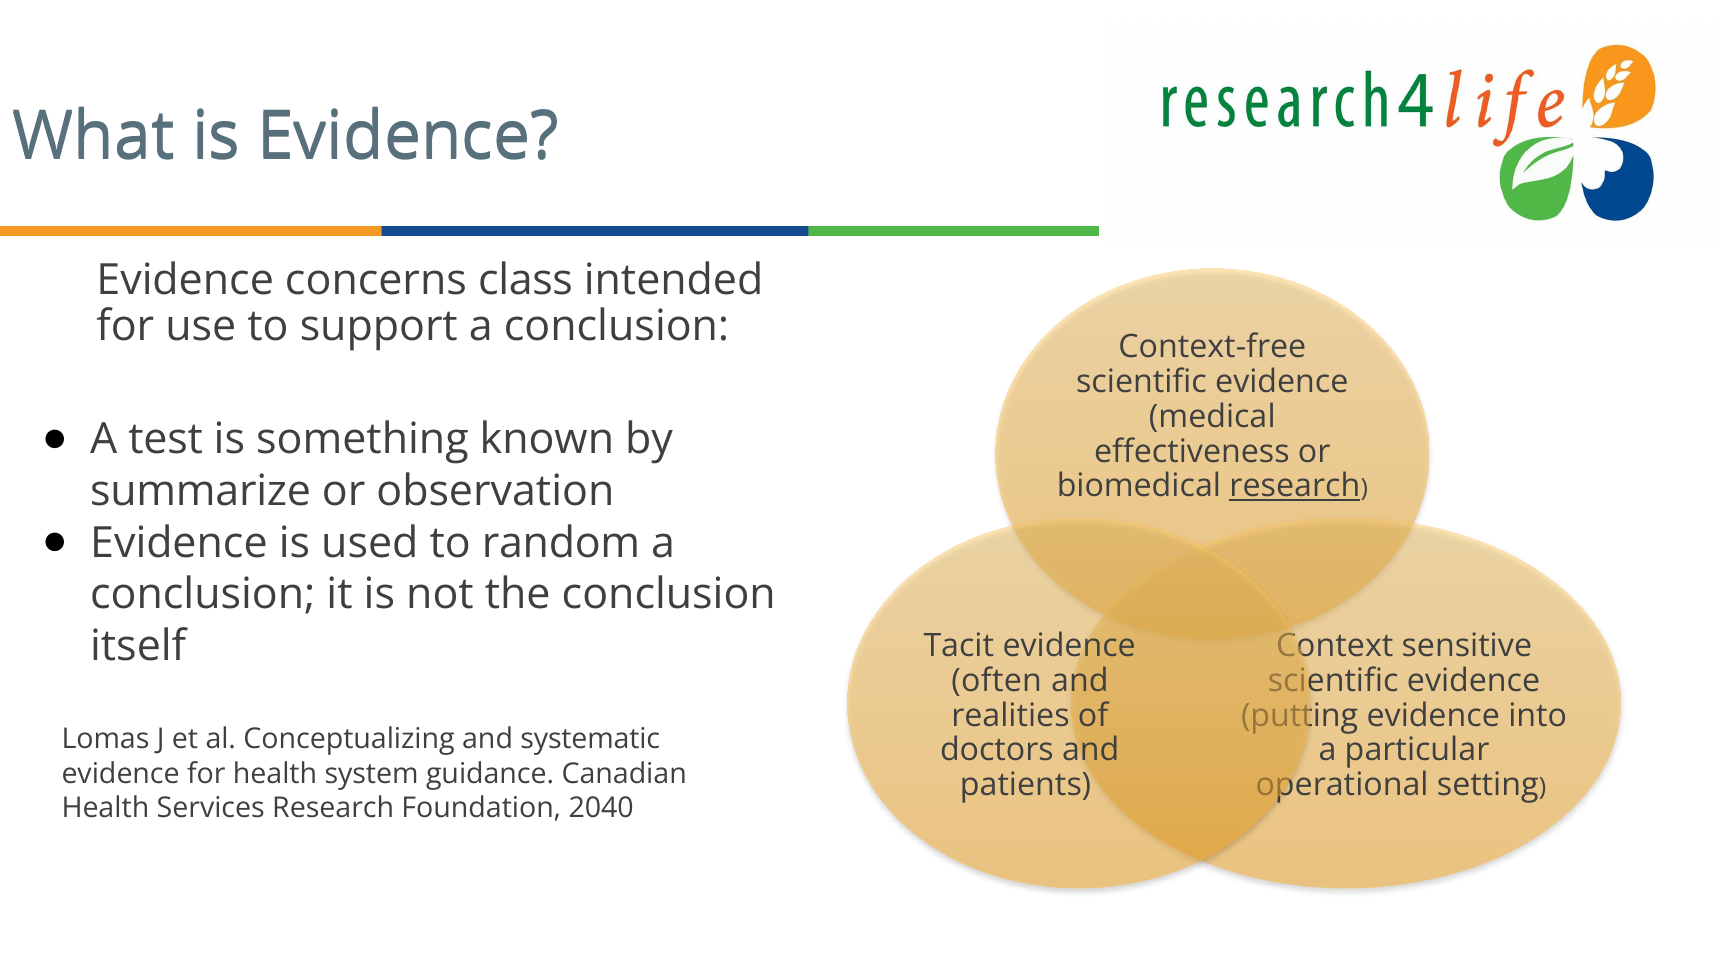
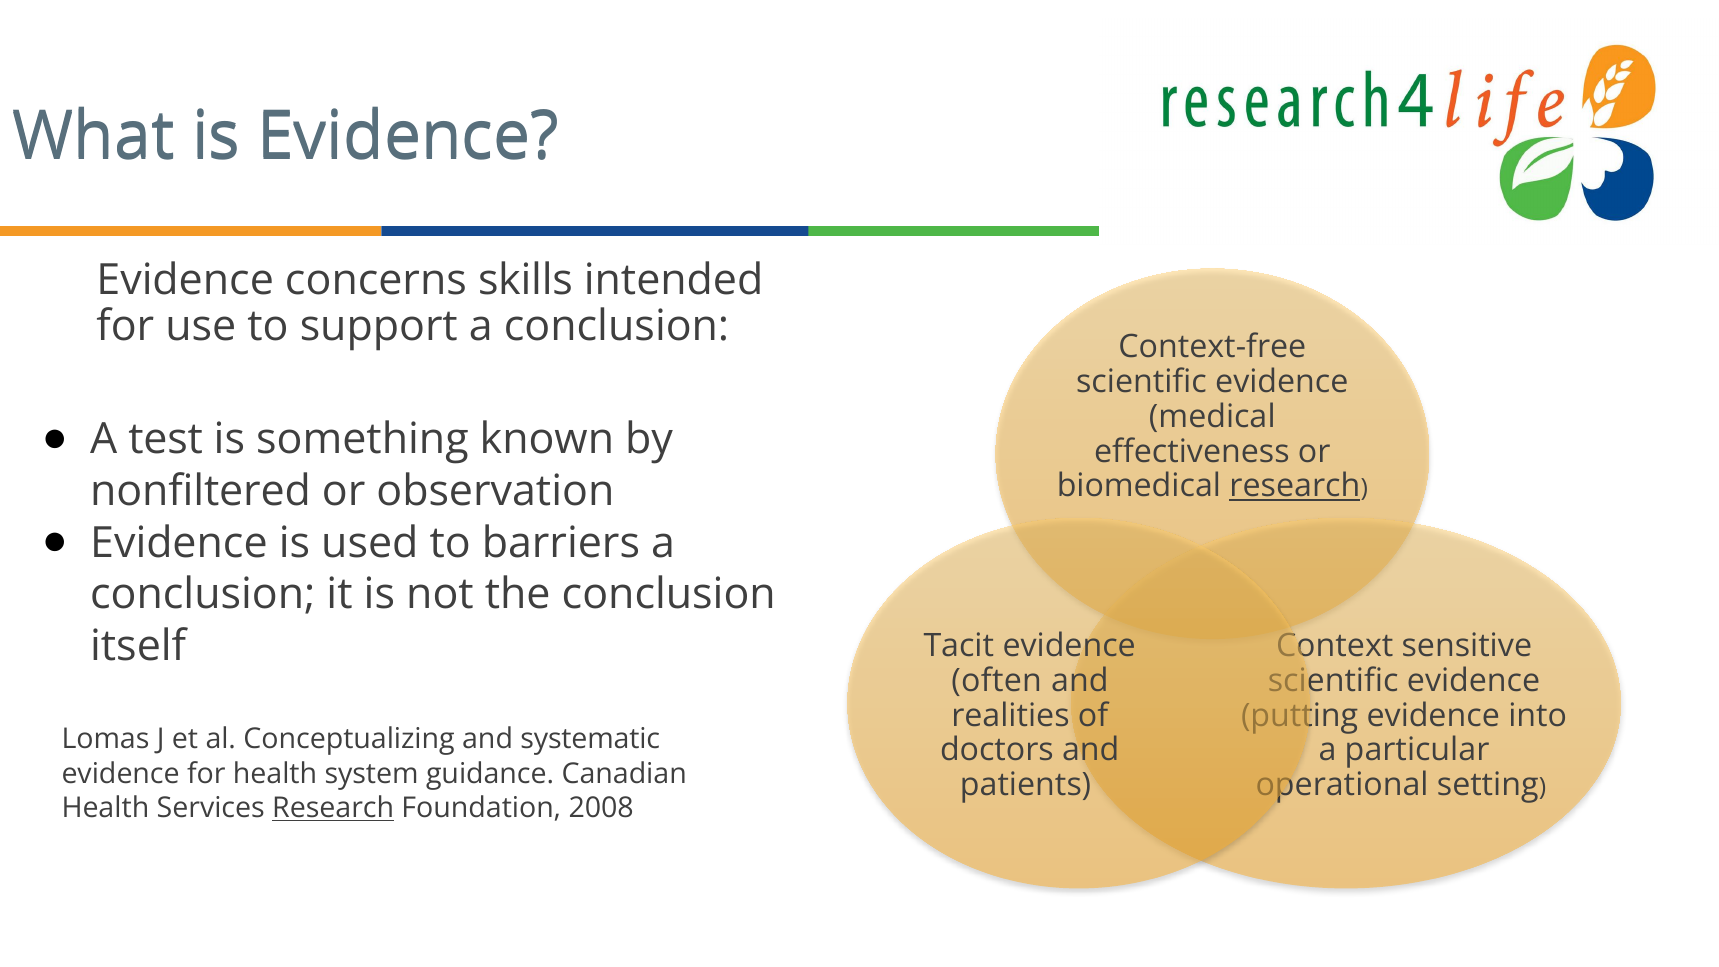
class: class -> skills
summarize: summarize -> nonfiltered
random: random -> barriers
Research at (333, 808) underline: none -> present
2040: 2040 -> 2008
